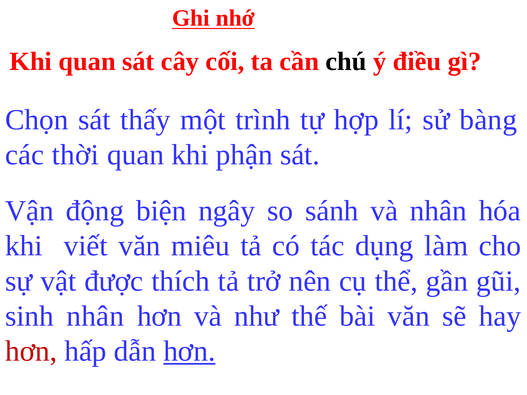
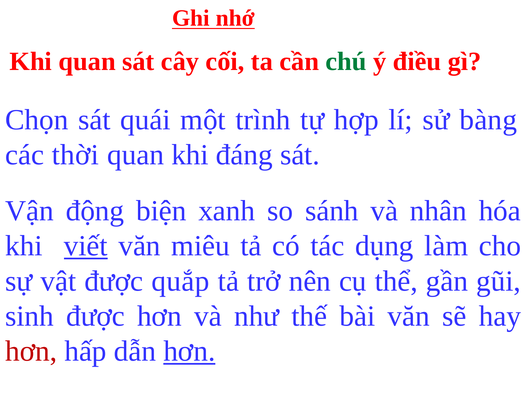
chú colour: black -> green
thấy: thấy -> quái
phận: phận -> đáng
ngây: ngây -> xanh
viết underline: none -> present
thích: thích -> quắp
sinh nhân: nhân -> được
